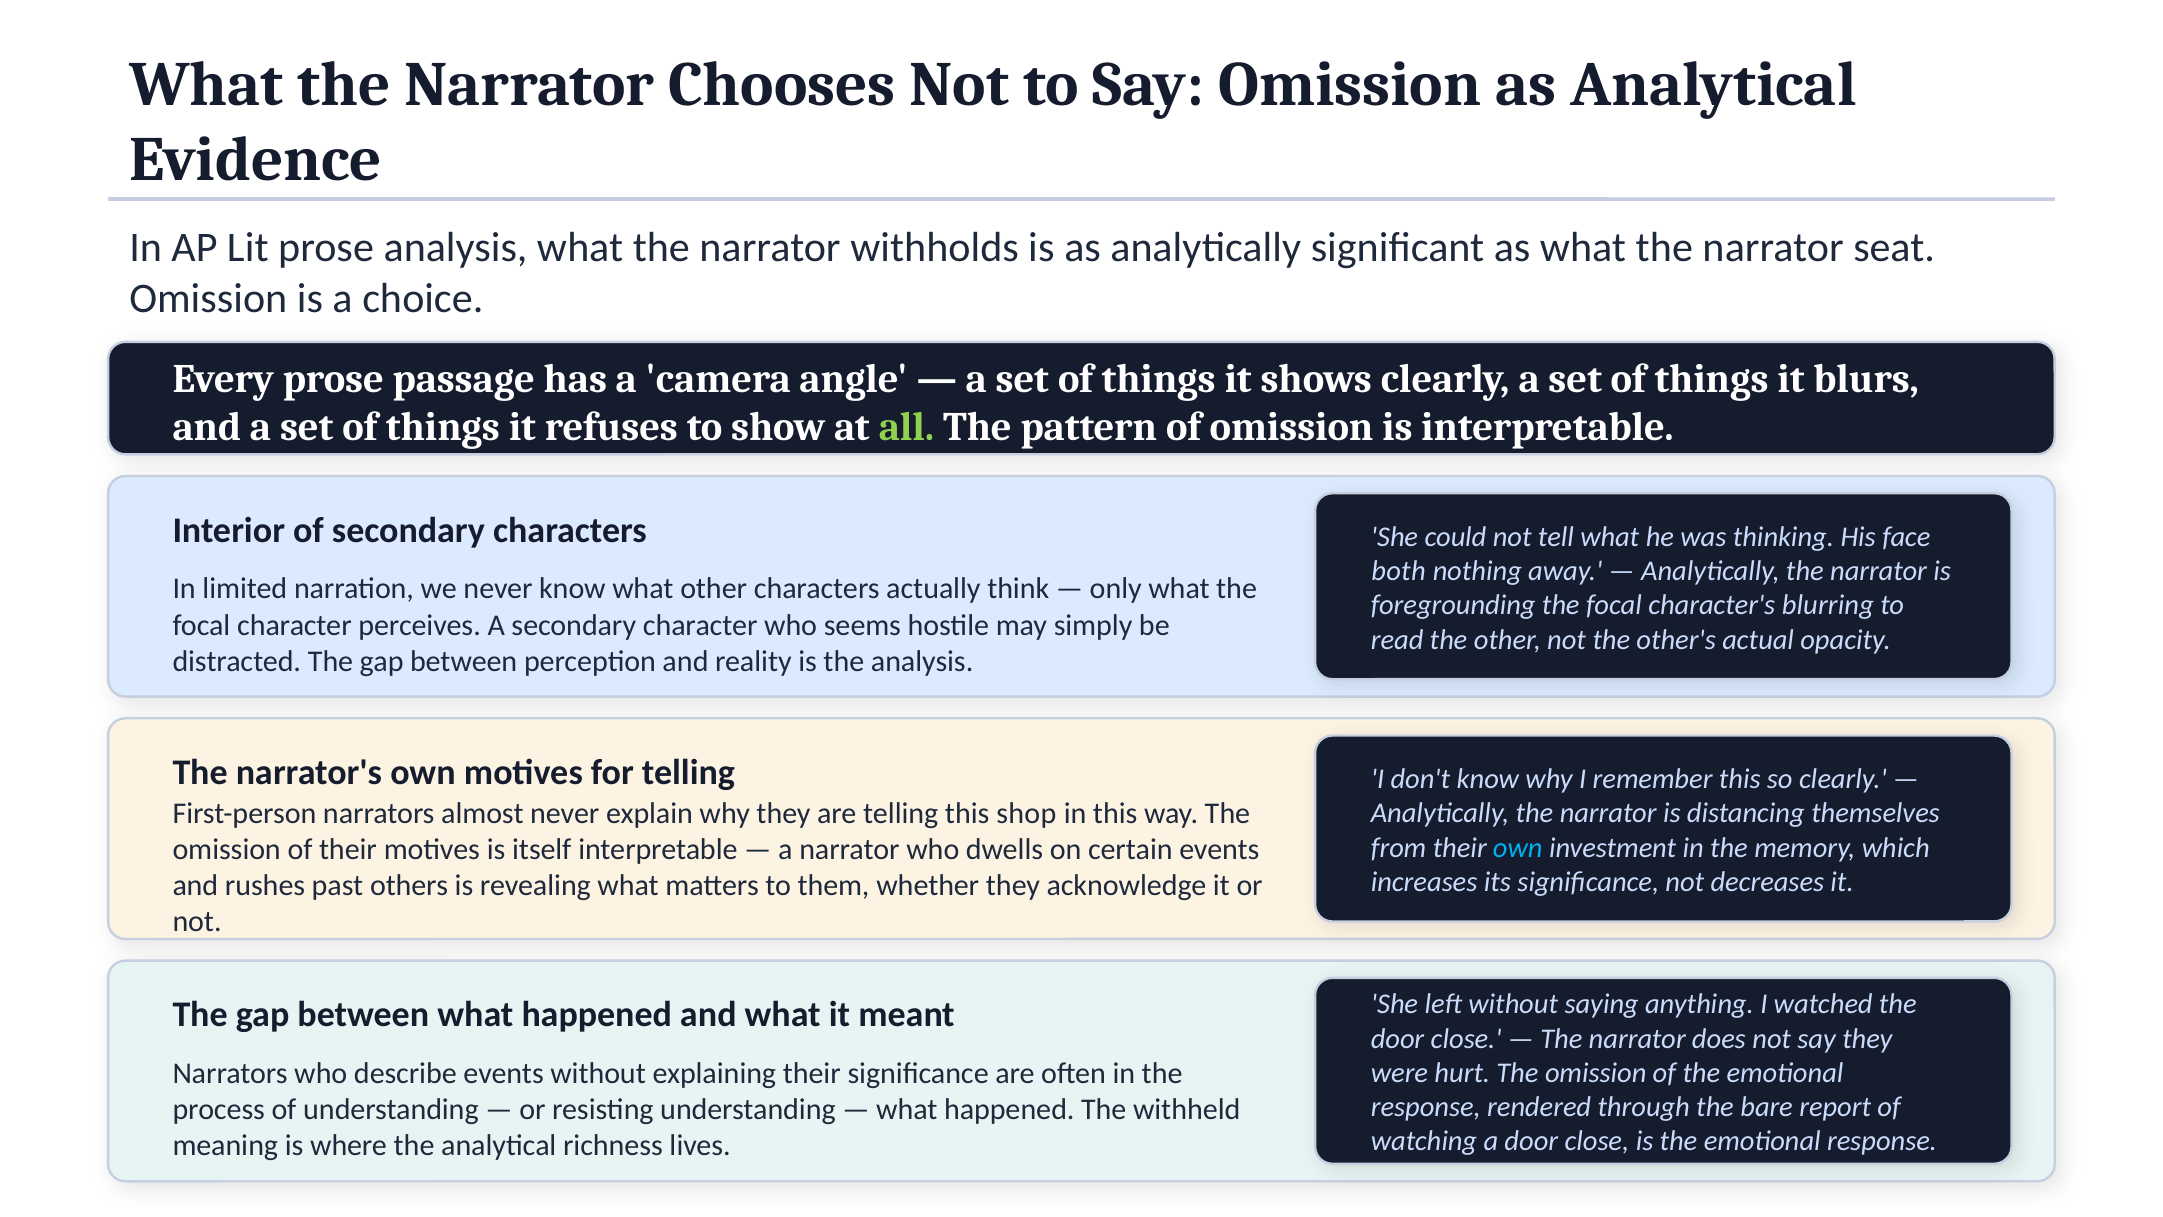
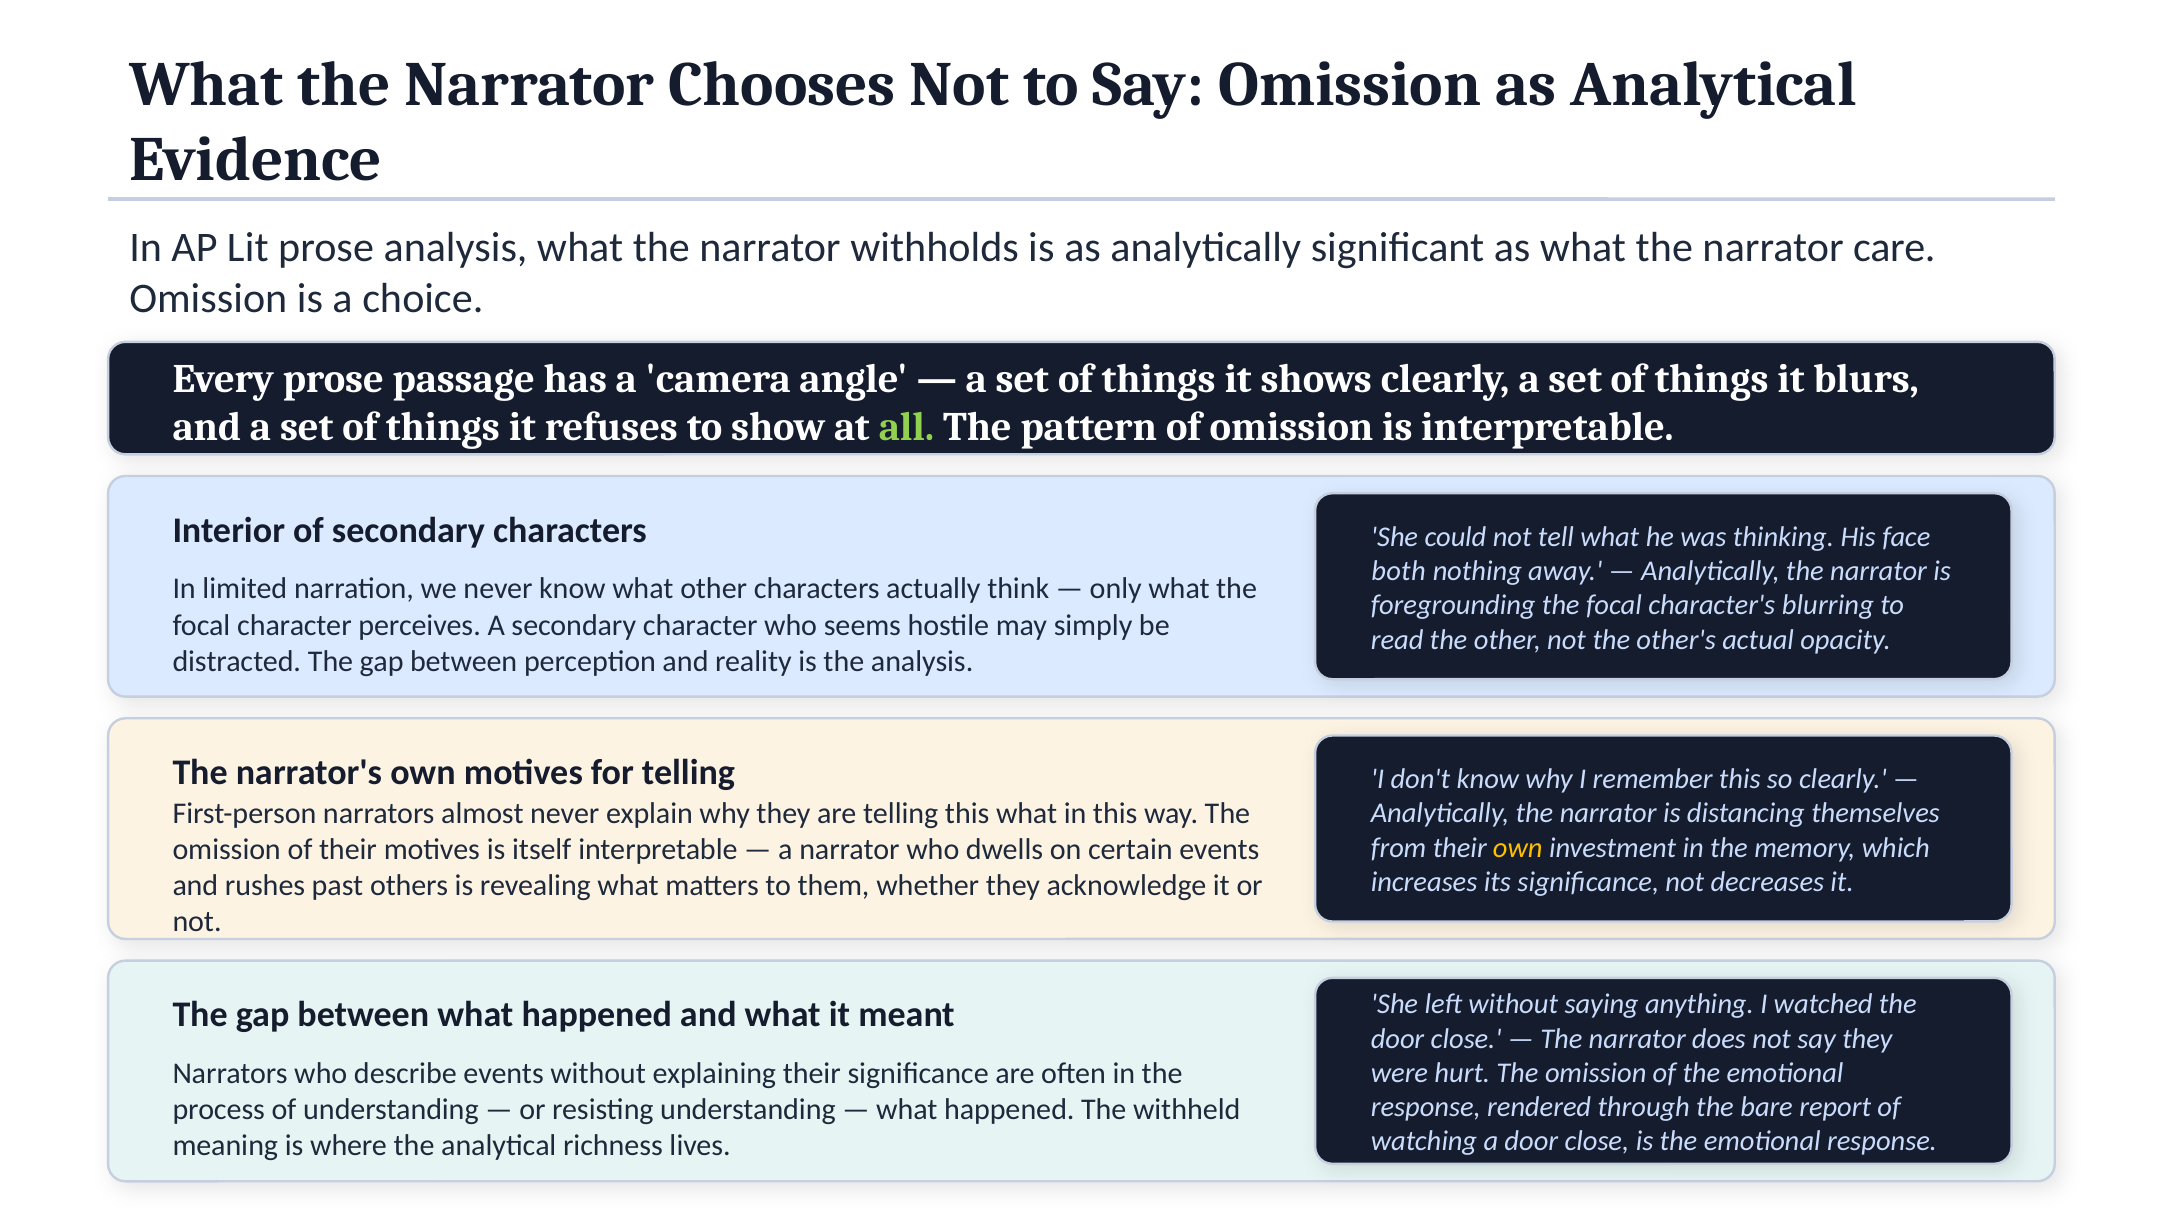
seat: seat -> care
this shop: shop -> what
own at (1518, 848) colour: light blue -> yellow
